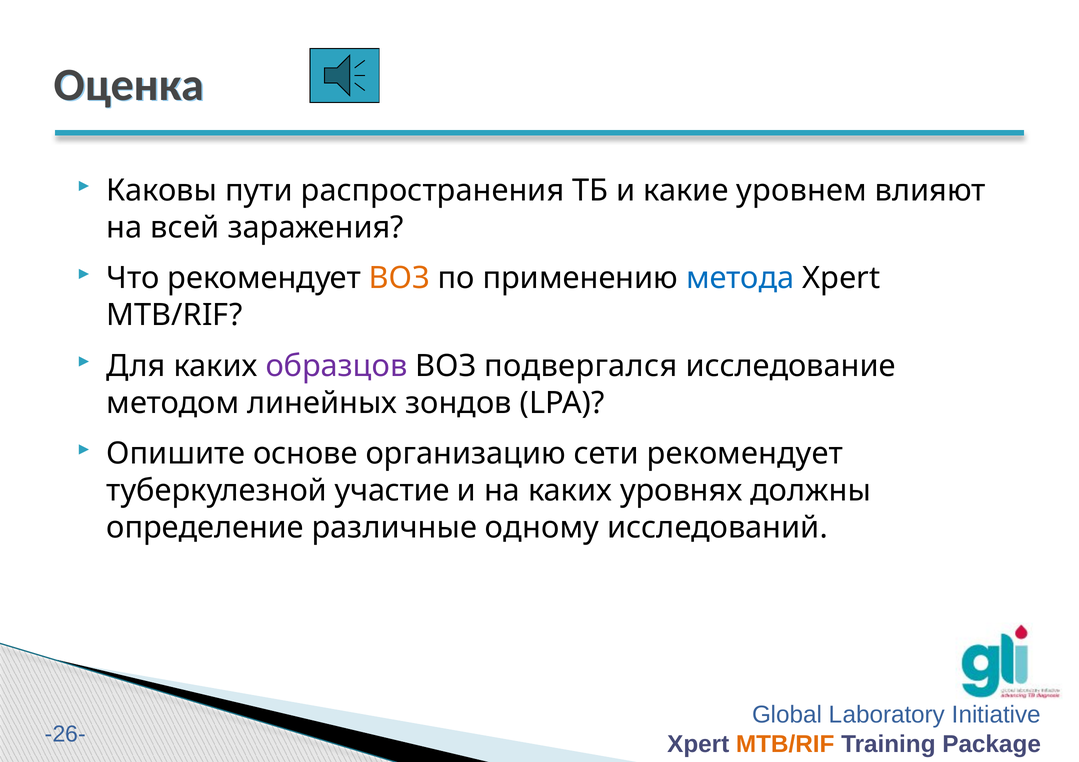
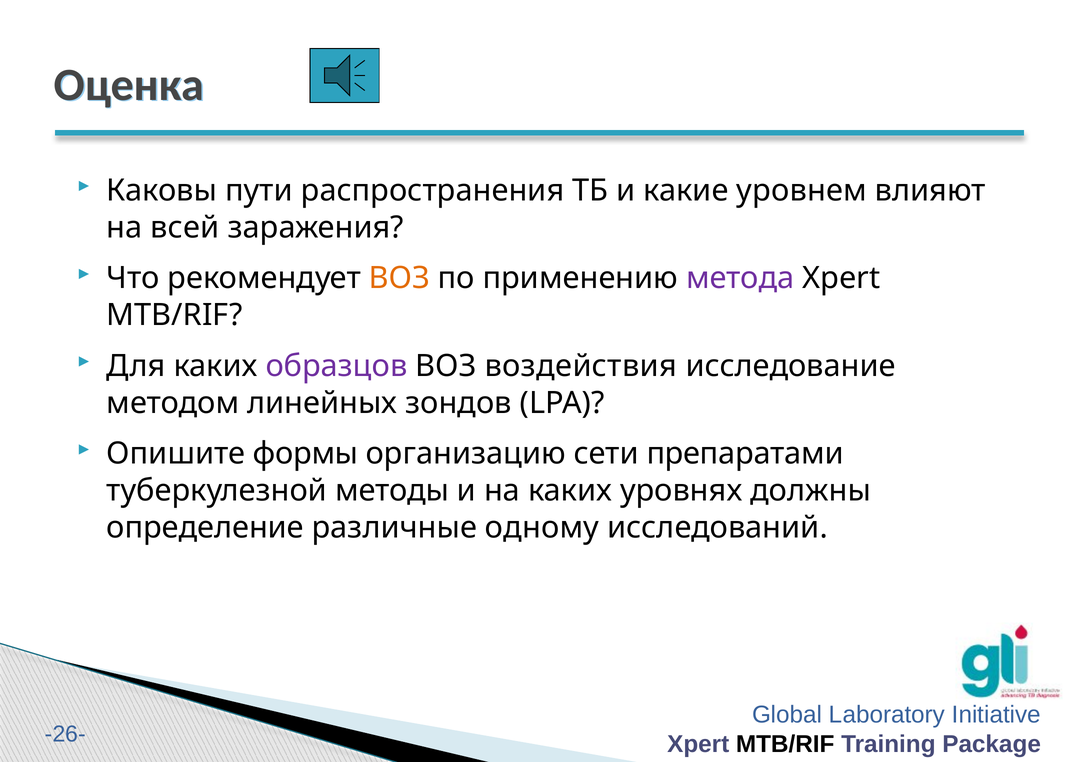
метода colour: blue -> purple
подвергался: подвергался -> воздействия
основе: основе -> формы
сети рекомендует: рекомендует -> препаратами
участие: участие -> методы
MTB/RIF at (785, 744) colour: orange -> black
